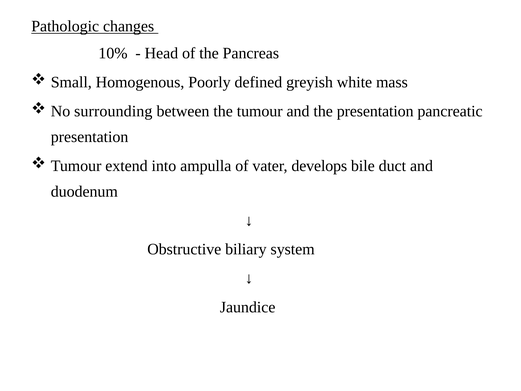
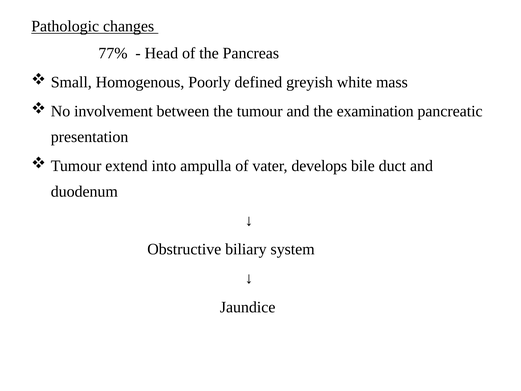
10%: 10% -> 77%
surrounding: surrounding -> involvement
the presentation: presentation -> examination
